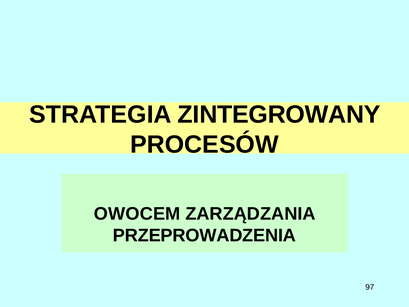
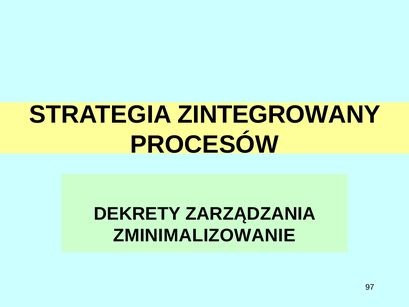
OWOCEM: OWOCEM -> DEKRETY
PRZEPROWADZENIA: PRZEPROWADZENIA -> ZMINIMALIZOWANIE
